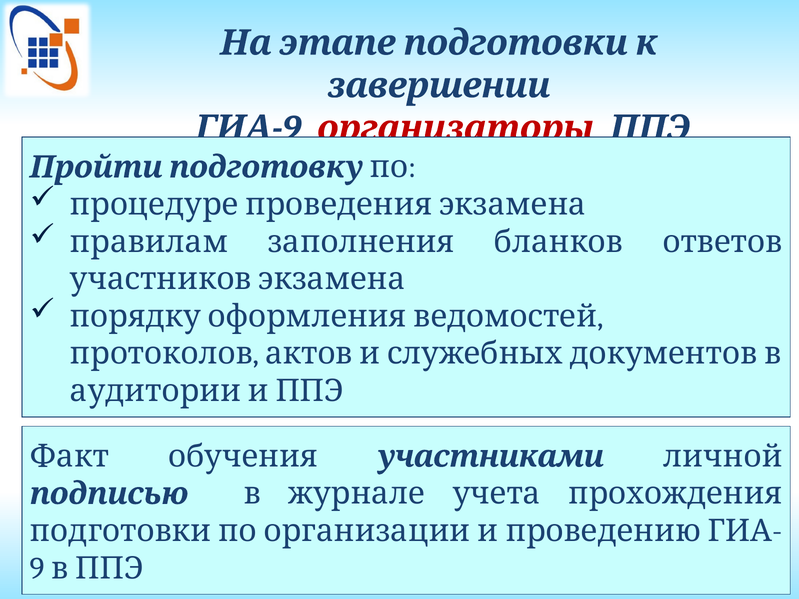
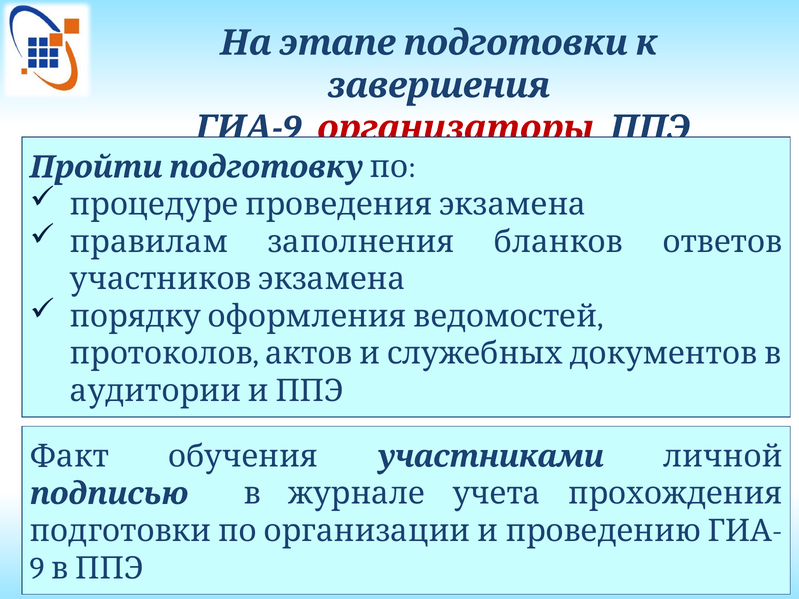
завершении: завершении -> завершения
